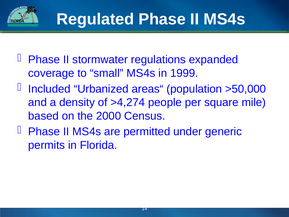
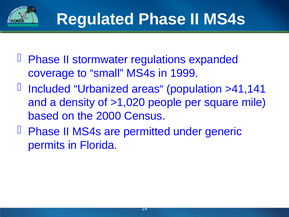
>50,000: >50,000 -> >41,141
>4,274: >4,274 -> >1,020
